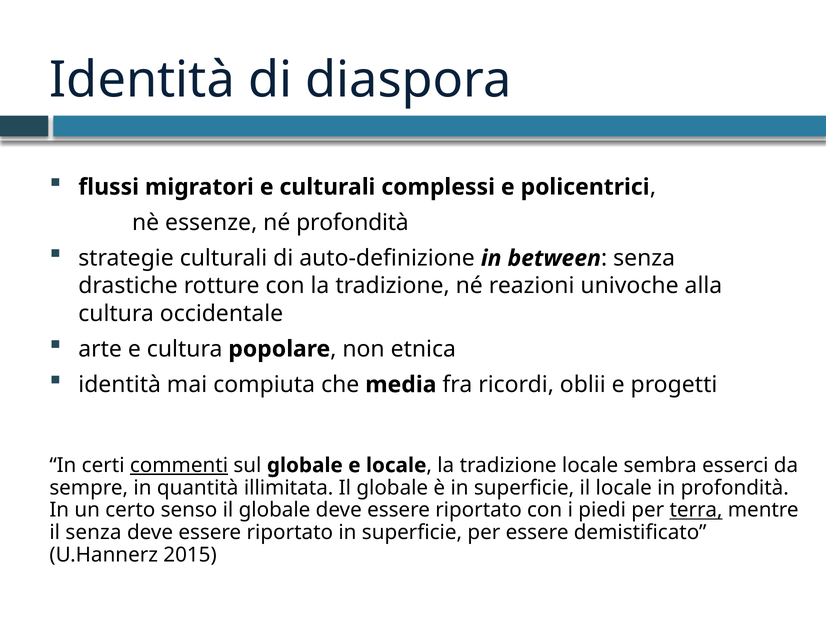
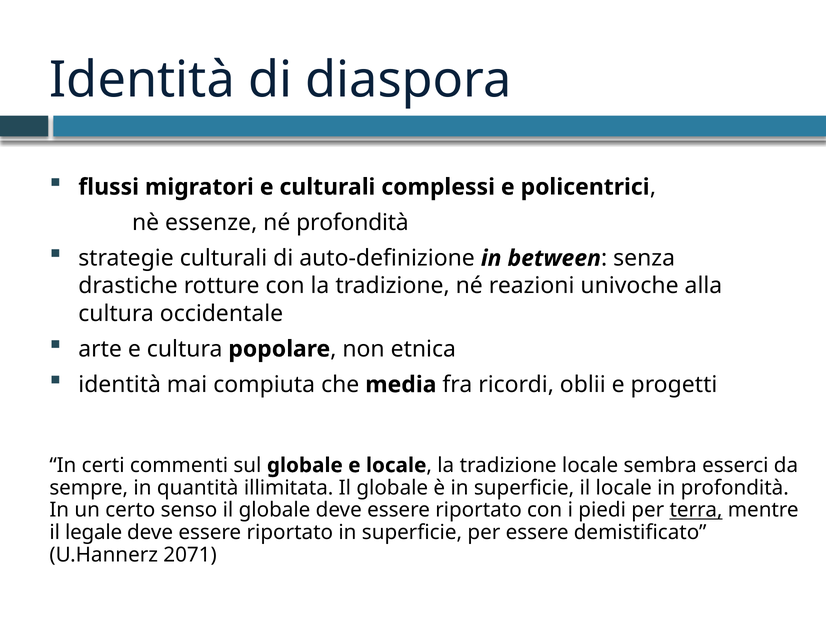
commenti underline: present -> none
il senza: senza -> legale
2015: 2015 -> 2071
